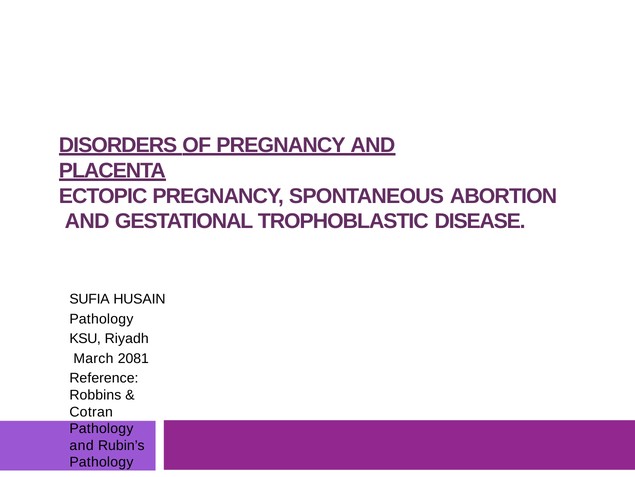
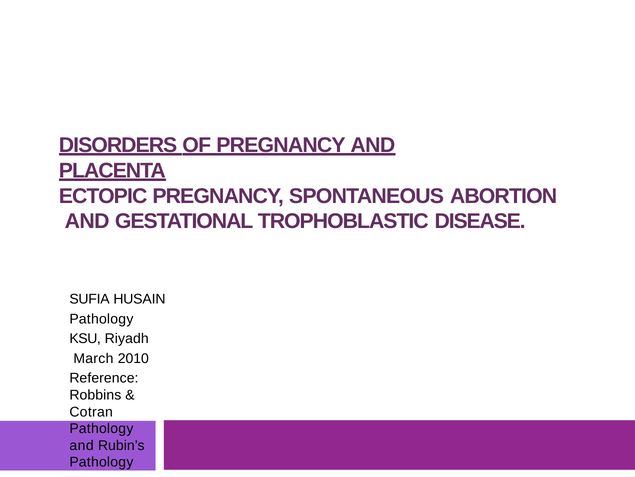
2081: 2081 -> 2010
